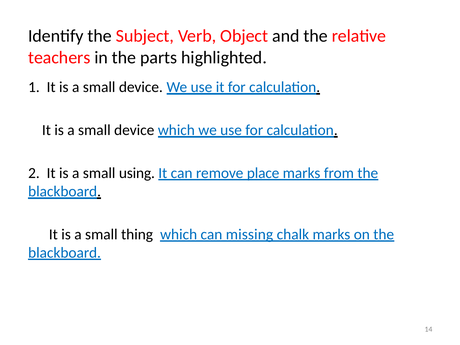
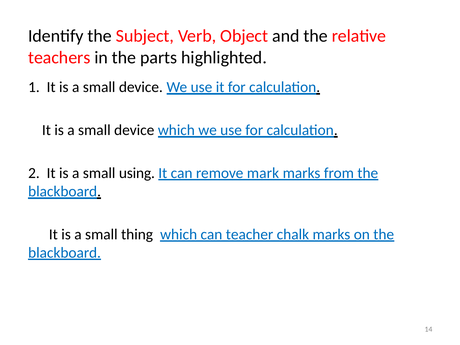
place: place -> mark
missing: missing -> teacher
